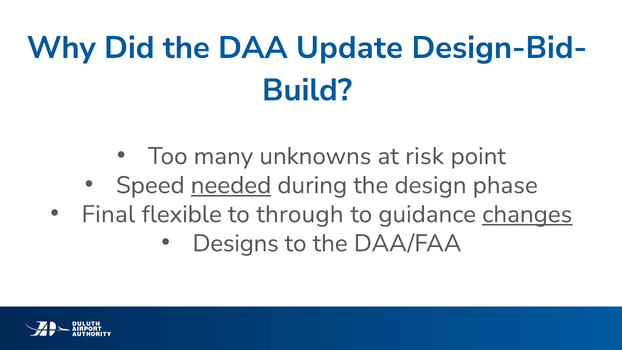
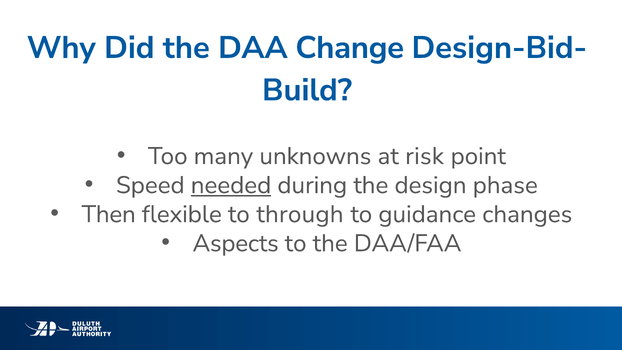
Update: Update -> Change
Final: Final -> Then
changes underline: present -> none
Designs: Designs -> Aspects
